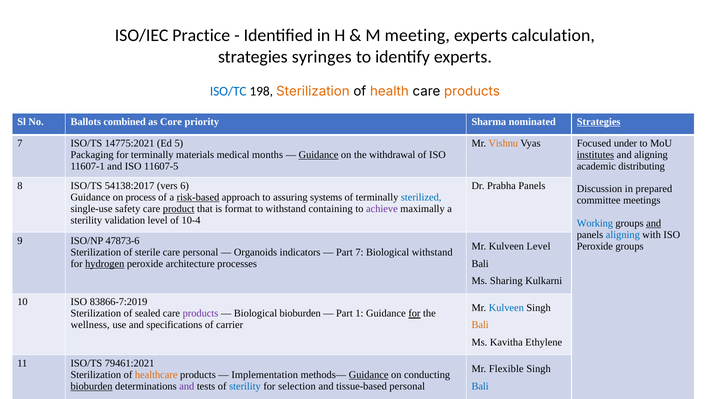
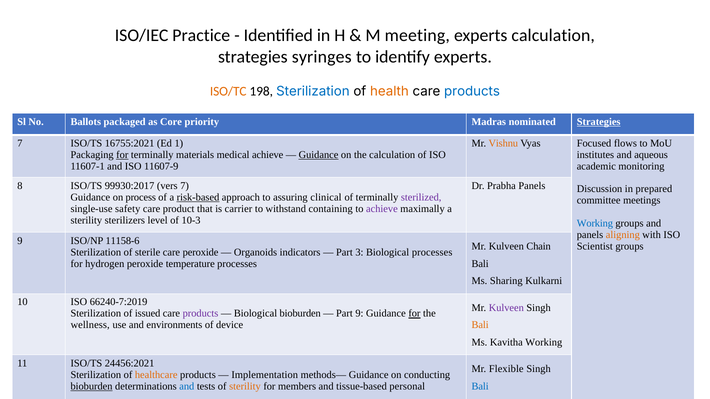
ISO/TC colour: blue -> orange
Sterilization at (313, 91) colour: orange -> blue
products at (472, 91) colour: orange -> blue
combined: combined -> packaged
Sharma: Sharma -> Madras
14775:2021: 14775:2021 -> 16755:2021
5: 5 -> 1
under: under -> flows
for at (122, 155) underline: none -> present
medical months: months -> achieve
the withdrawal: withdrawal -> calculation
institutes underline: present -> none
and aligning: aligning -> aqueous
11607-5: 11607-5 -> 11607-9
distributing: distributing -> monitoring
54138:2017: 54138:2017 -> 99930:2017
vers 6: 6 -> 7
systems: systems -> clinical
sterilized colour: blue -> purple
product underline: present -> none
format: format -> carrier
validation: validation -> sterilizers
10-4: 10-4 -> 10-3
and at (654, 224) underline: present -> none
aligning at (623, 235) colour: blue -> orange
47873-6: 47873-6 -> 11158-6
Peroxide at (595, 246): Peroxide -> Scientist
Kulveen Level: Level -> Chain
care personal: personal -> peroxide
Part 7: 7 -> 3
Biological withstand: withstand -> processes
hydrogen underline: present -> none
architecture: architecture -> temperature
83866-7:2019: 83866-7:2019 -> 66240-7:2019
Kulveen at (506, 308) colour: blue -> purple
sealed: sealed -> issued
Part 1: 1 -> 9
specifications: specifications -> environments
carrier: carrier -> device
Kavitha Ethylene: Ethylene -> Working
79461:2021: 79461:2021 -> 24456:2021
Guidance at (369, 375) underline: present -> none
and at (187, 386) colour: purple -> blue
sterility at (245, 386) colour: blue -> orange
selection: selection -> members
